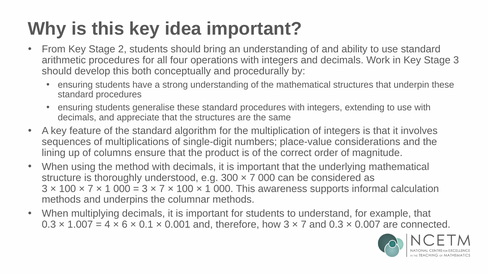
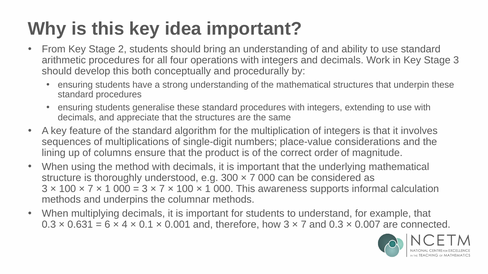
1.007: 1.007 -> 0.631
4: 4 -> 6
6: 6 -> 4
